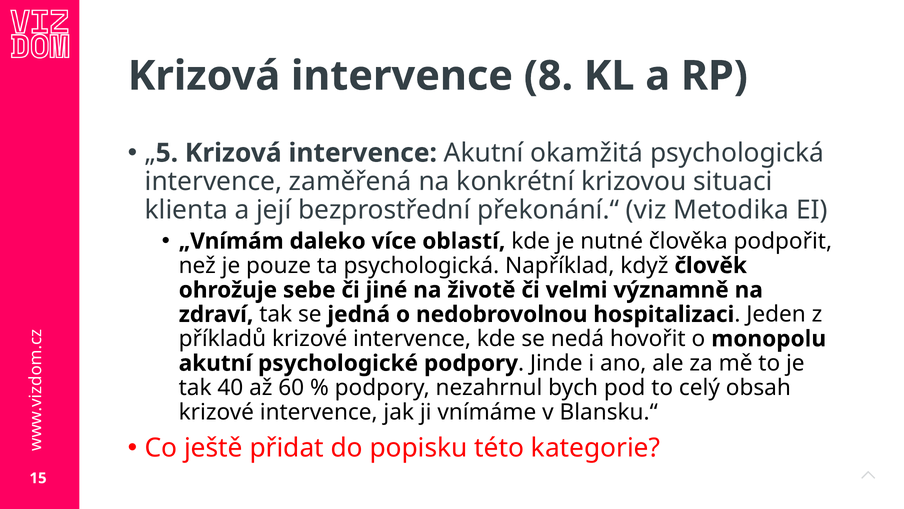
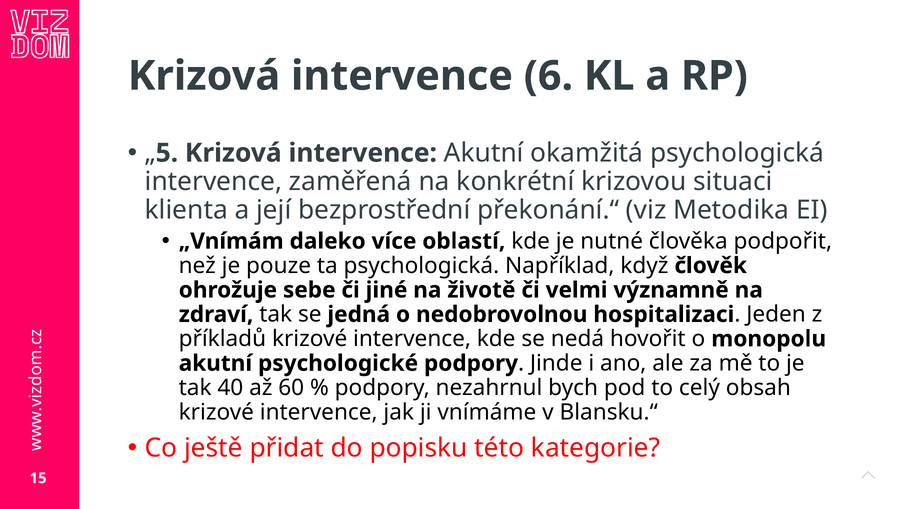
8: 8 -> 6
